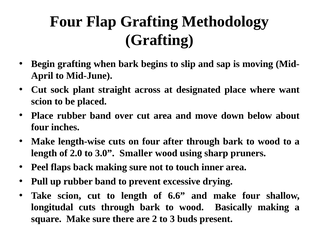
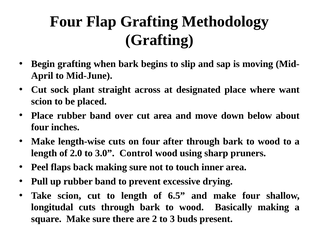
Smaller: Smaller -> Control
6.6: 6.6 -> 6.5
